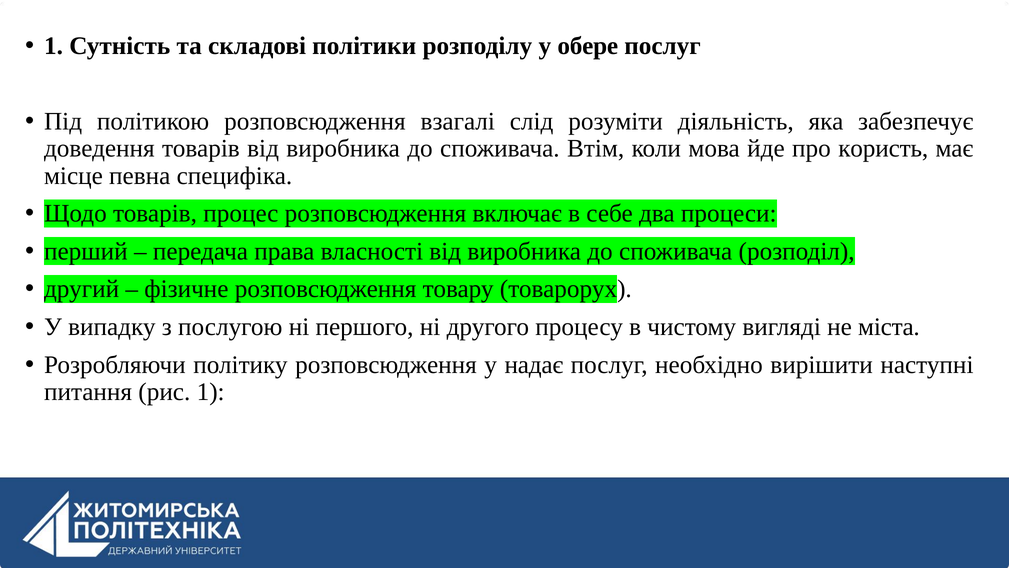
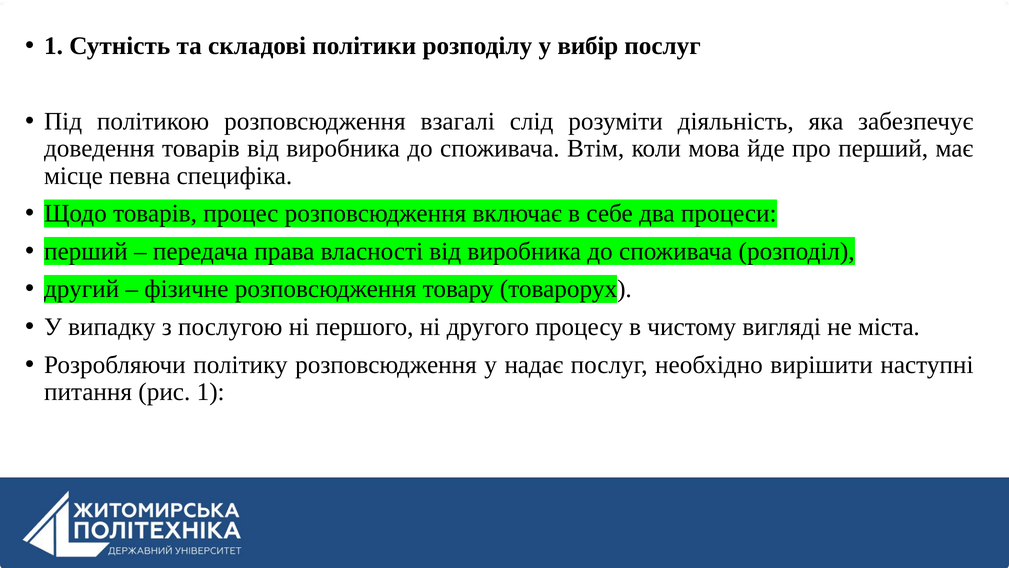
обере: обере -> вибір
про користь: користь -> перший
